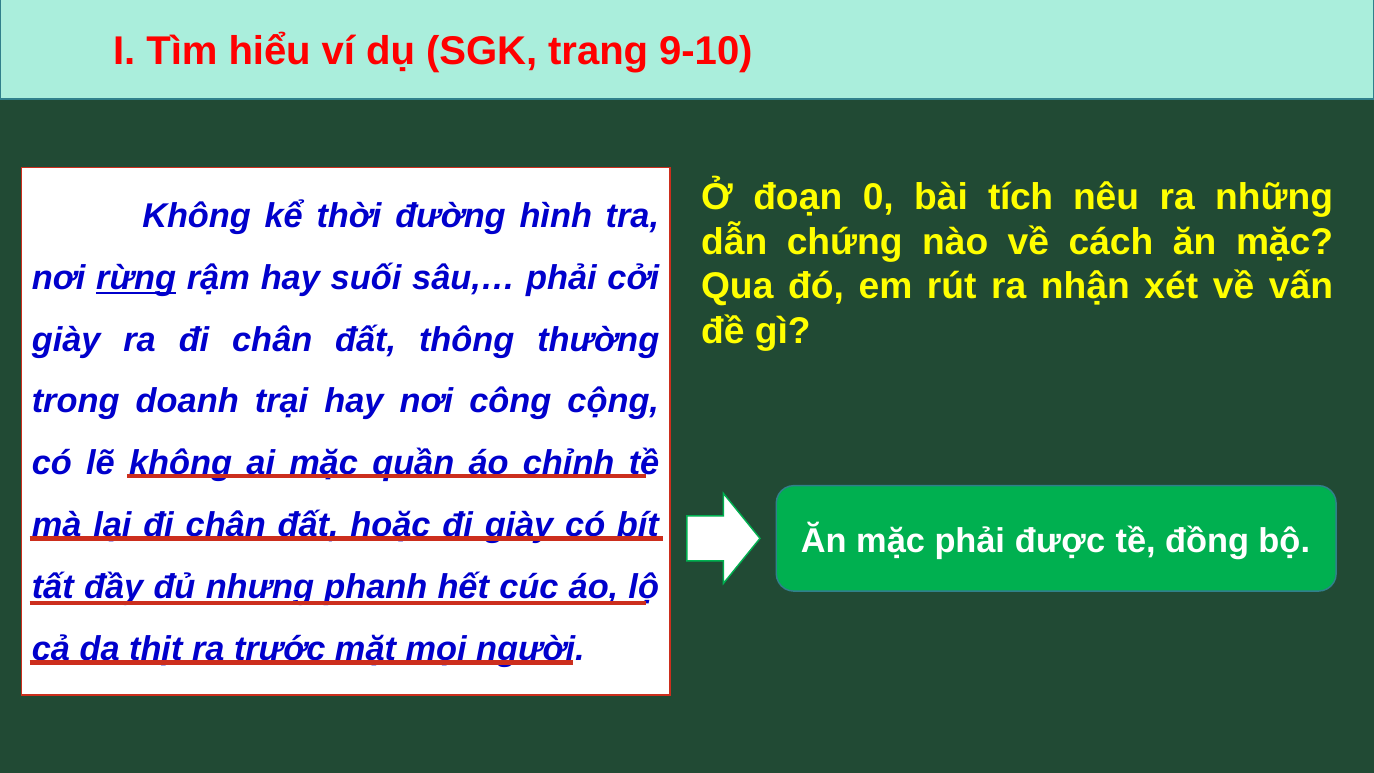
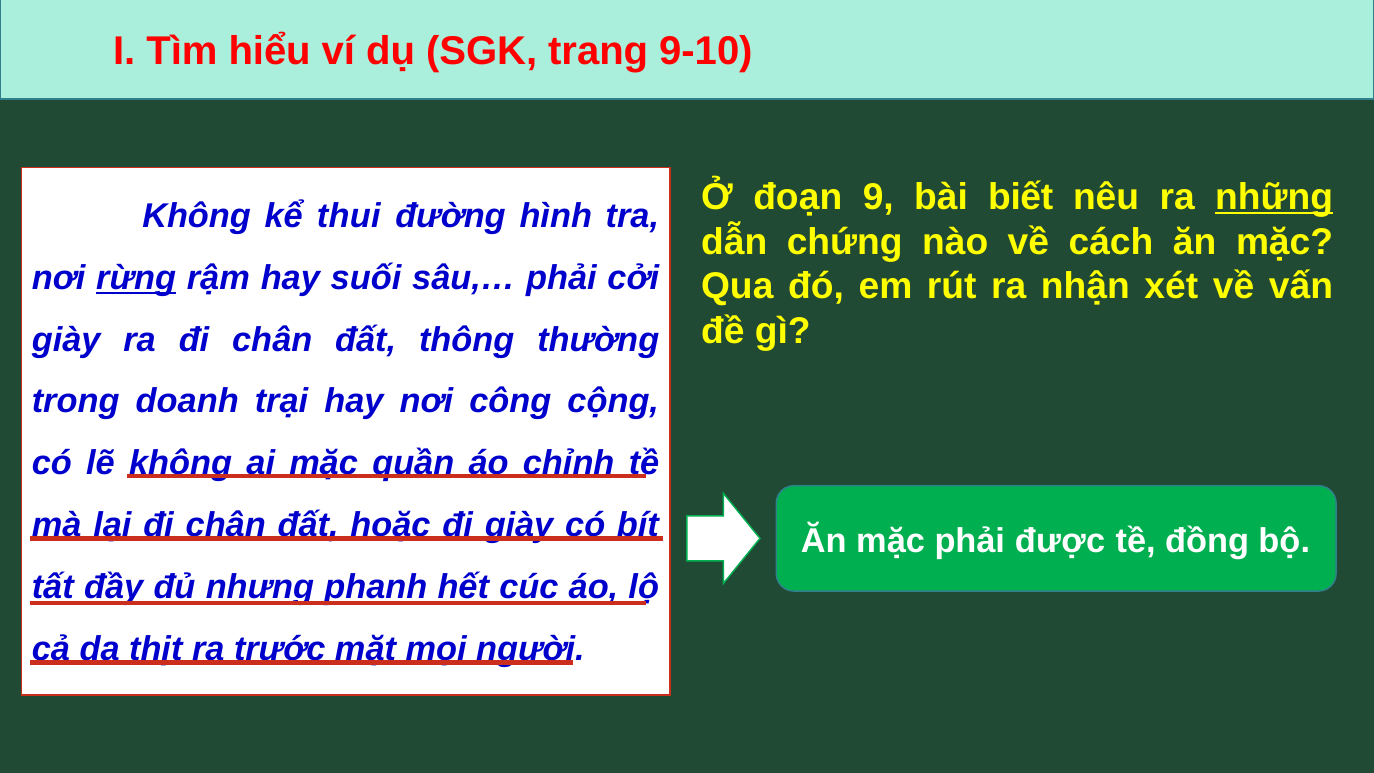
0: 0 -> 9
tích: tích -> biết
những underline: none -> present
thời: thời -> thui
